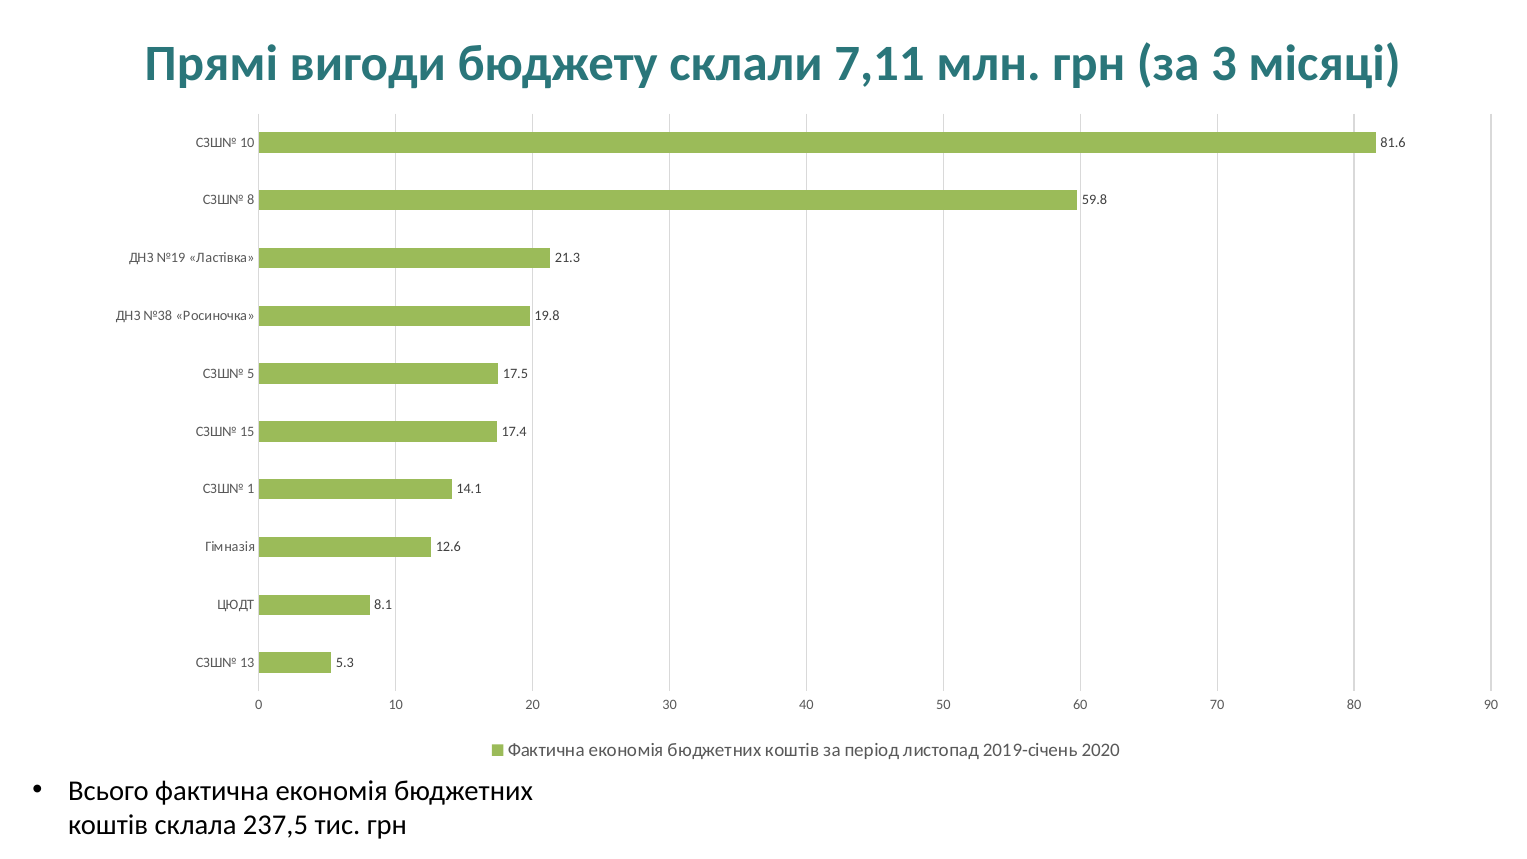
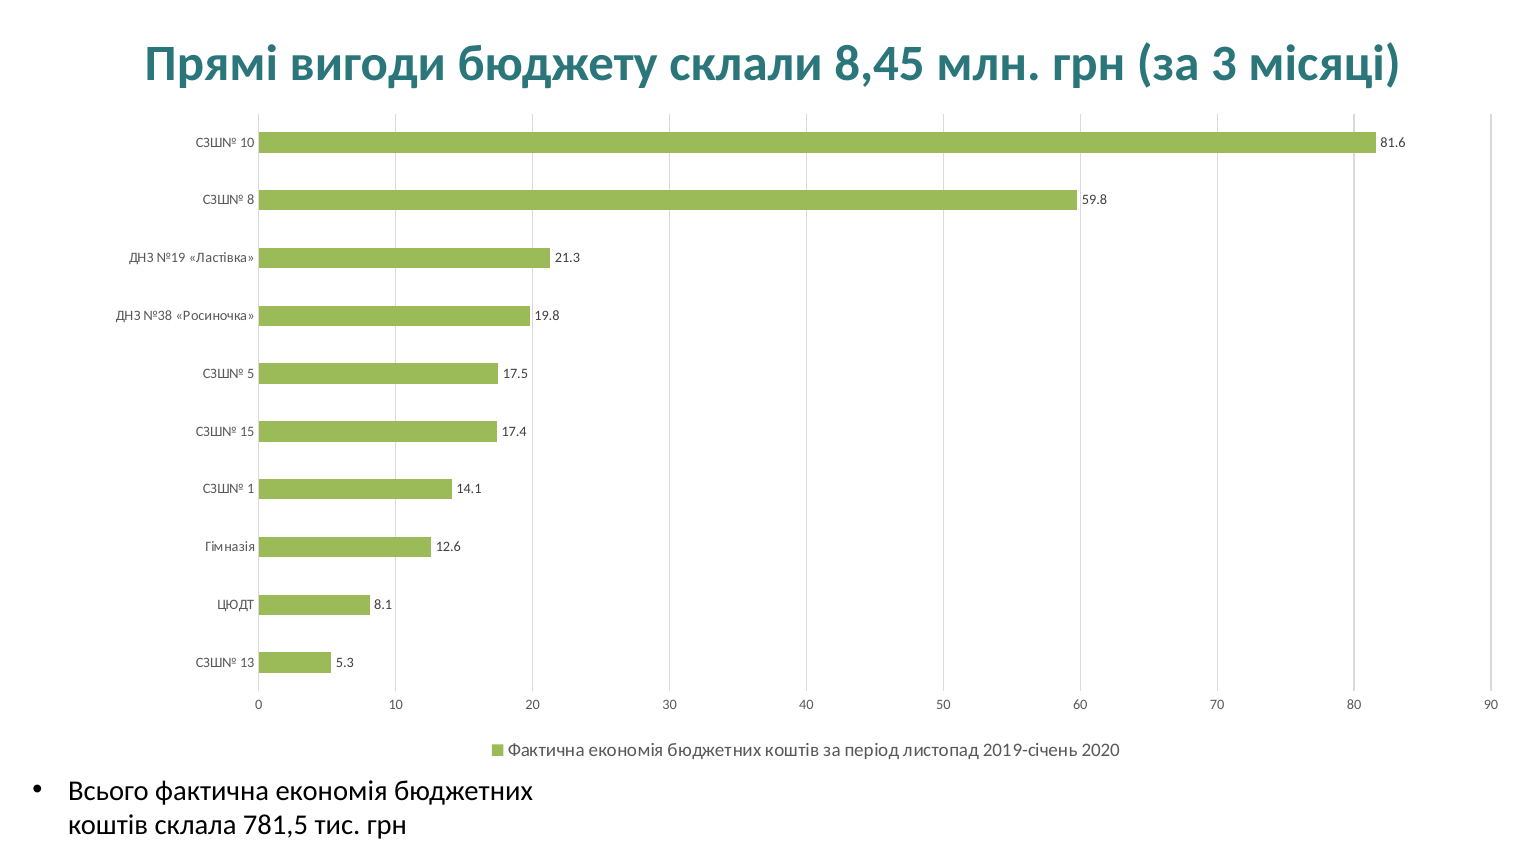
7,11: 7,11 -> 8,45
237,5: 237,5 -> 781,5
